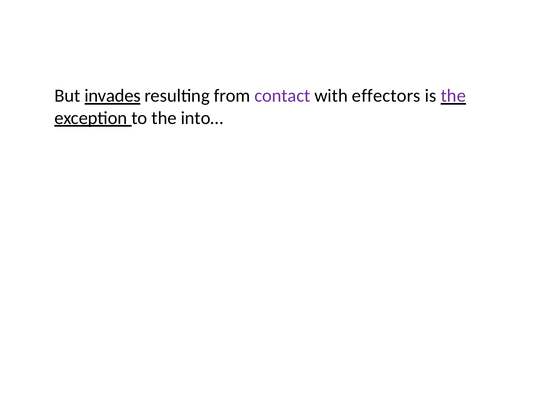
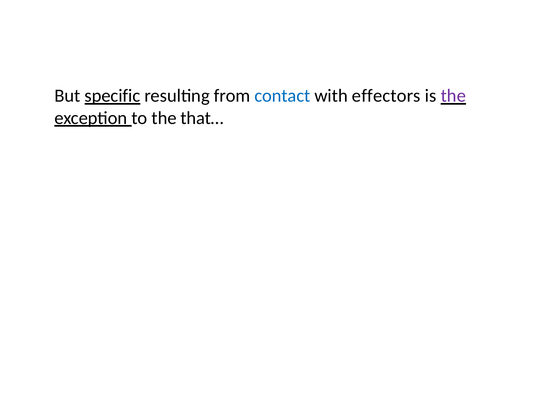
invades: invades -> specific
contact colour: purple -> blue
into…: into… -> that…
